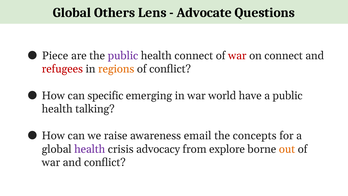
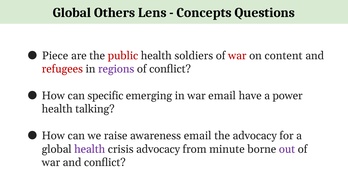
Advocate: Advocate -> Concepts
public at (123, 56) colour: purple -> red
health connect: connect -> soldiers
on connect: connect -> content
regions colour: orange -> purple
war world: world -> email
a public: public -> power
the concepts: concepts -> advocacy
explore: explore -> minute
out colour: orange -> purple
